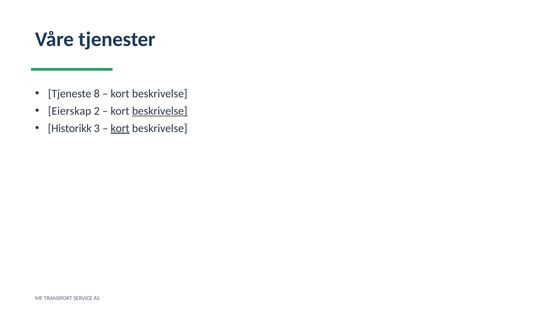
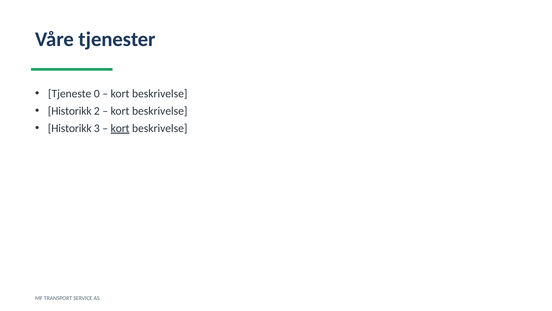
8: 8 -> 0
Eierskap at (70, 111): Eierskap -> Historikk
beskrivelse at (160, 111) underline: present -> none
